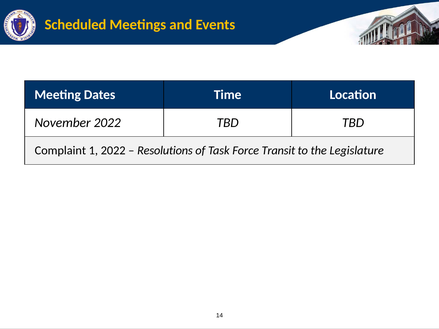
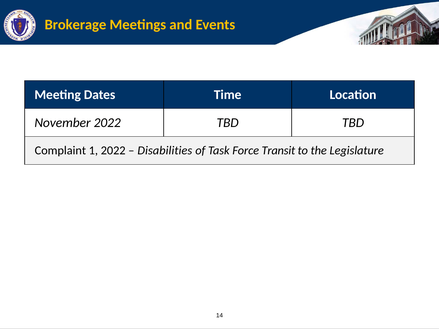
Scheduled: Scheduled -> Brokerage
Resolutions: Resolutions -> Disabilities
